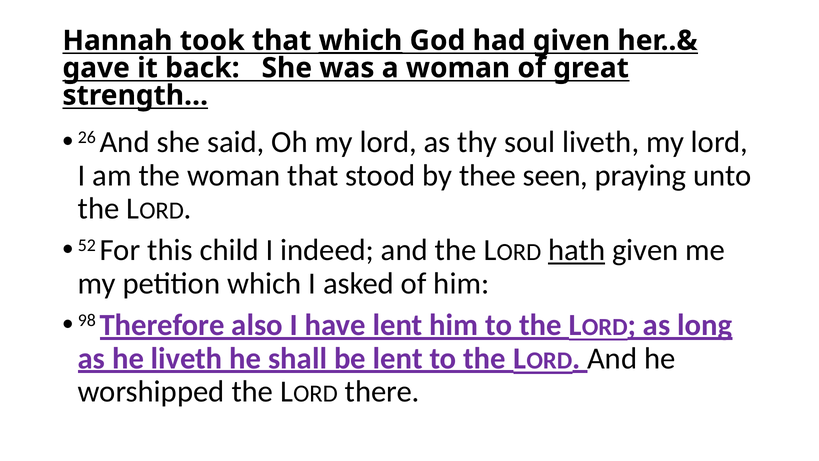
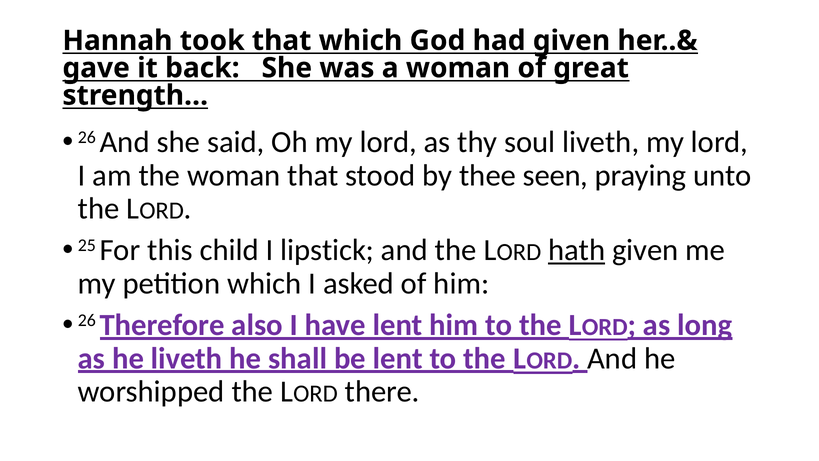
which at (361, 41) underline: present -> none
52: 52 -> 25
indeed: indeed -> lipstick
98 at (87, 320): 98 -> 26
